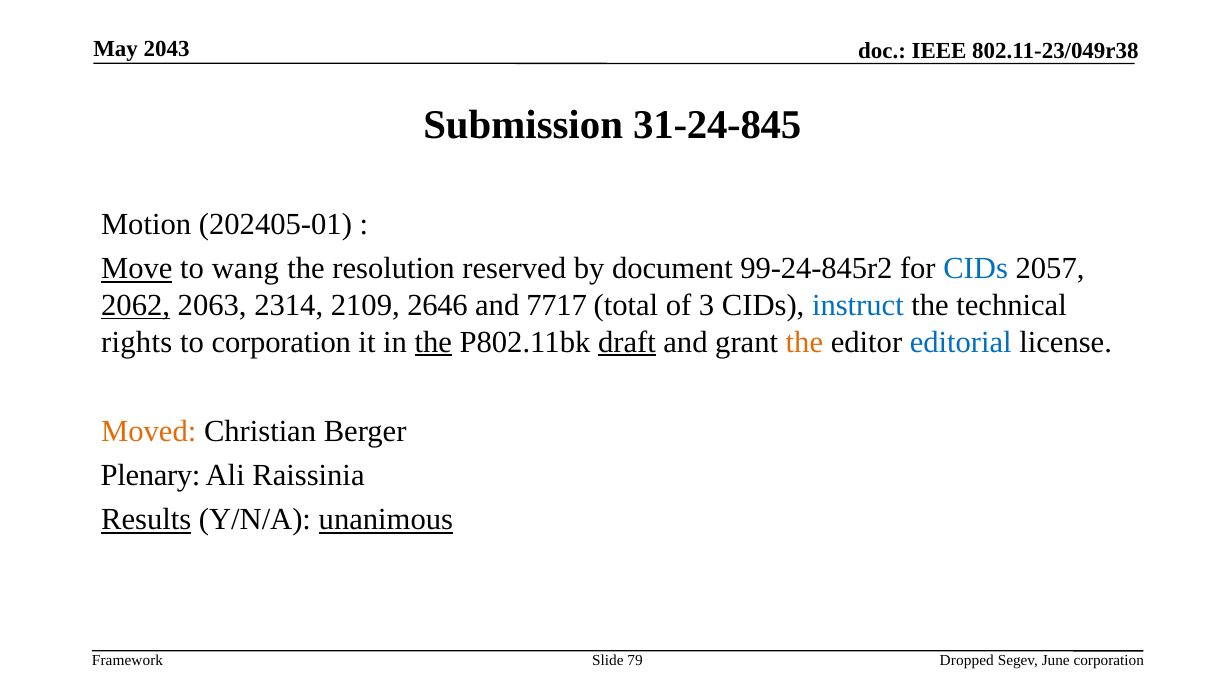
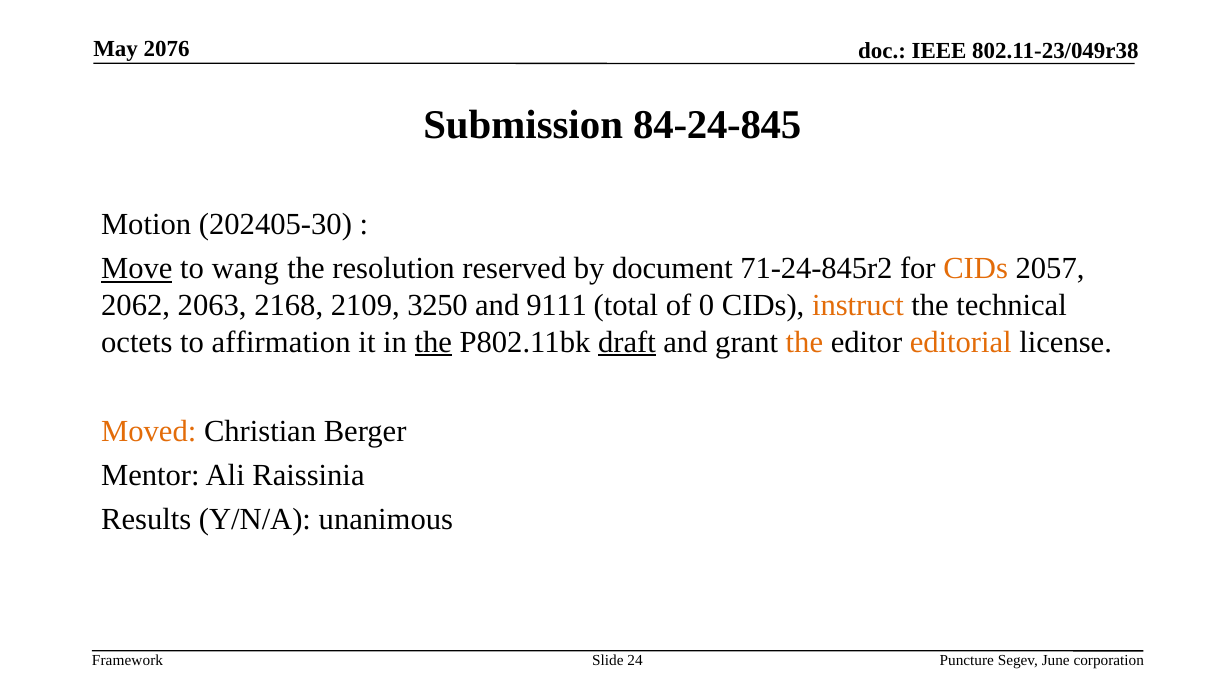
2043: 2043 -> 2076
31-24-845: 31-24-845 -> 84-24-845
202405-01: 202405-01 -> 202405-30
99-24-845r2: 99-24-845r2 -> 71-24-845r2
CIDs at (976, 269) colour: blue -> orange
2062 underline: present -> none
2314: 2314 -> 2168
2646: 2646 -> 3250
7717: 7717 -> 9111
3: 3 -> 0
instruct colour: blue -> orange
rights: rights -> octets
to corporation: corporation -> affirmation
editorial colour: blue -> orange
Plenary: Plenary -> Mentor
Results underline: present -> none
unanimous underline: present -> none
79: 79 -> 24
Dropped: Dropped -> Puncture
